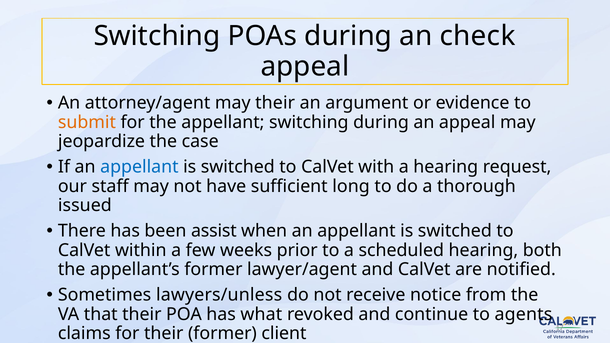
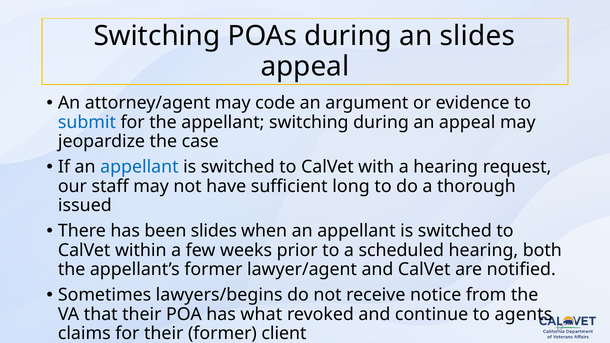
an check: check -> slides
may their: their -> code
submit colour: orange -> blue
been assist: assist -> slides
lawyers/unless: lawyers/unless -> lawyers/begins
